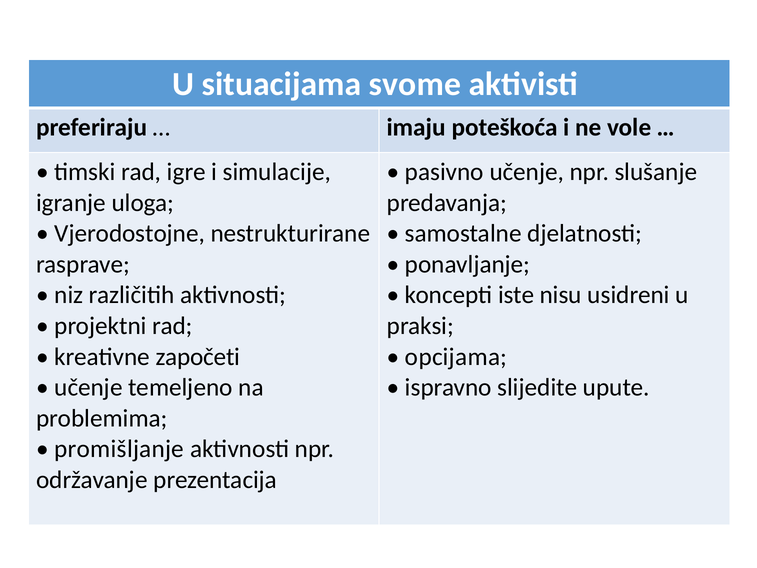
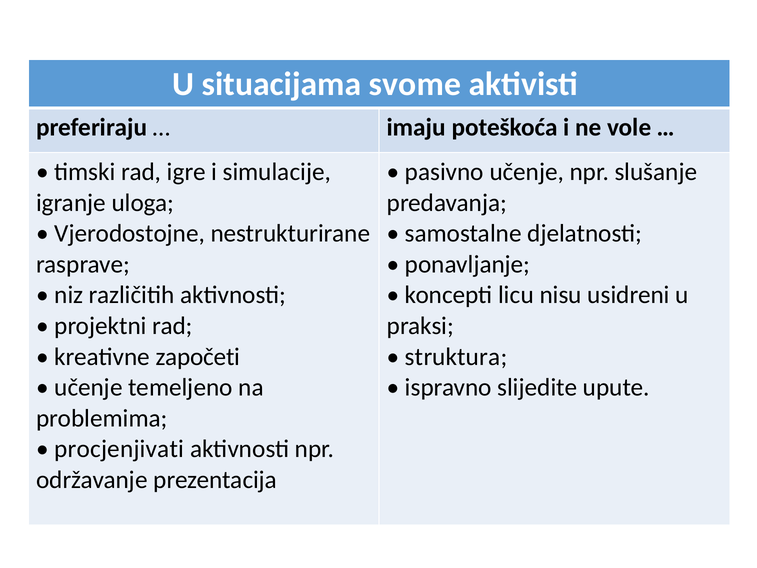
iste: iste -> licu
opcijama: opcijama -> struktura
promišljanje: promišljanje -> procjenjivati
